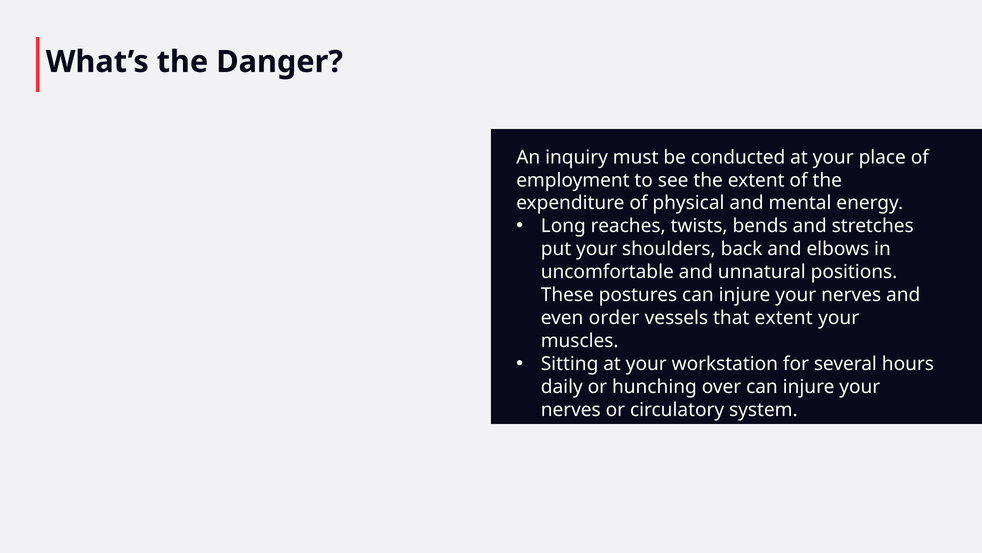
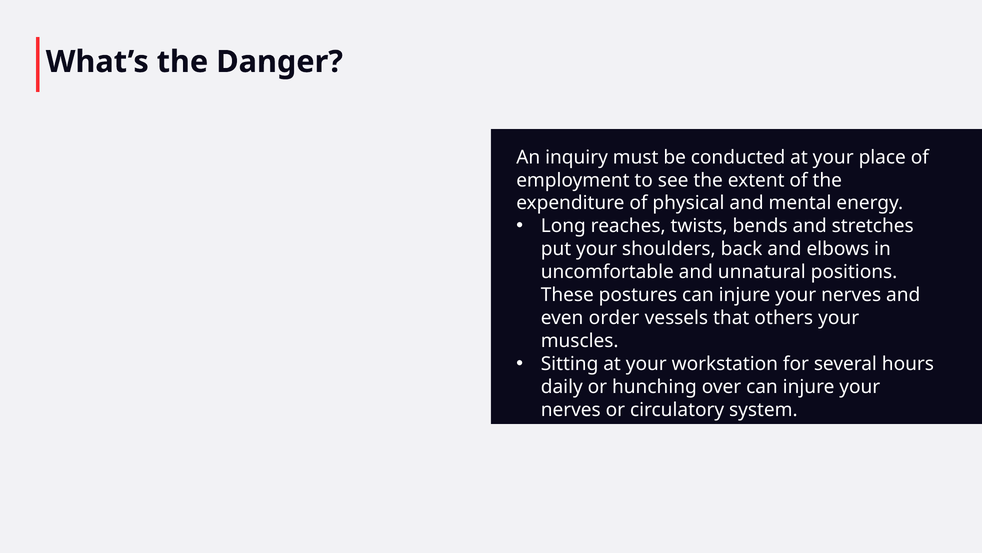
that extent: extent -> others
